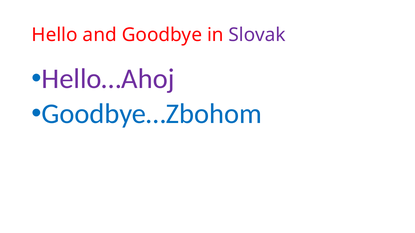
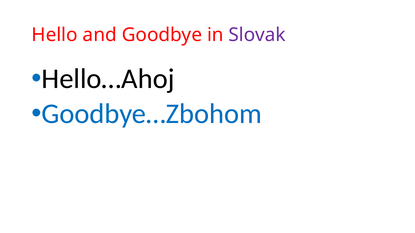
Hello…Ahoj colour: purple -> black
